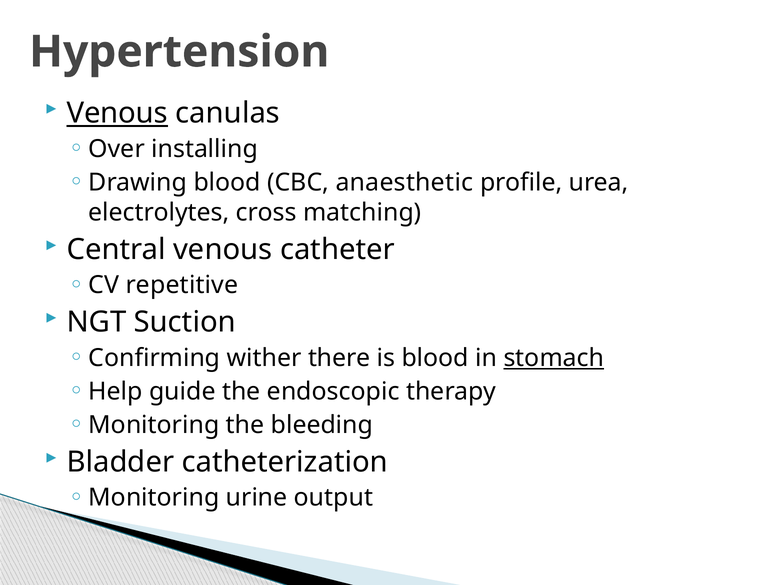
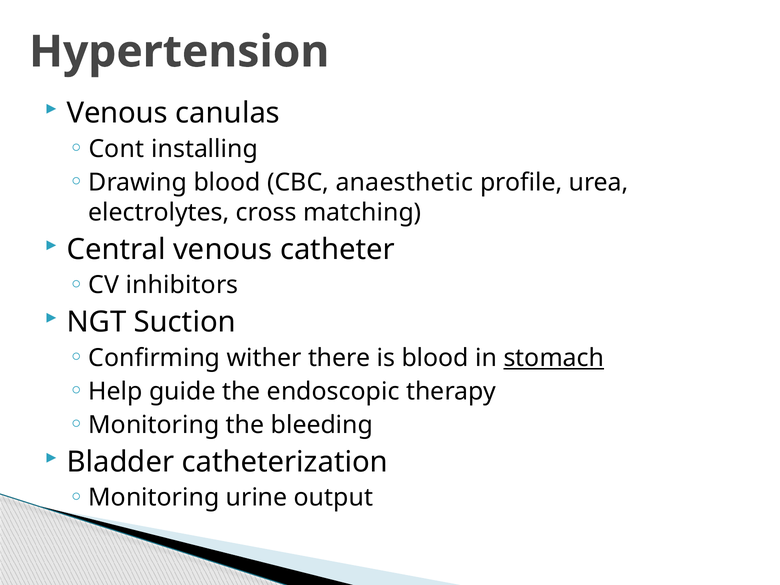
Venous at (117, 113) underline: present -> none
Over: Over -> Cont
repetitive: repetitive -> inhibitors
